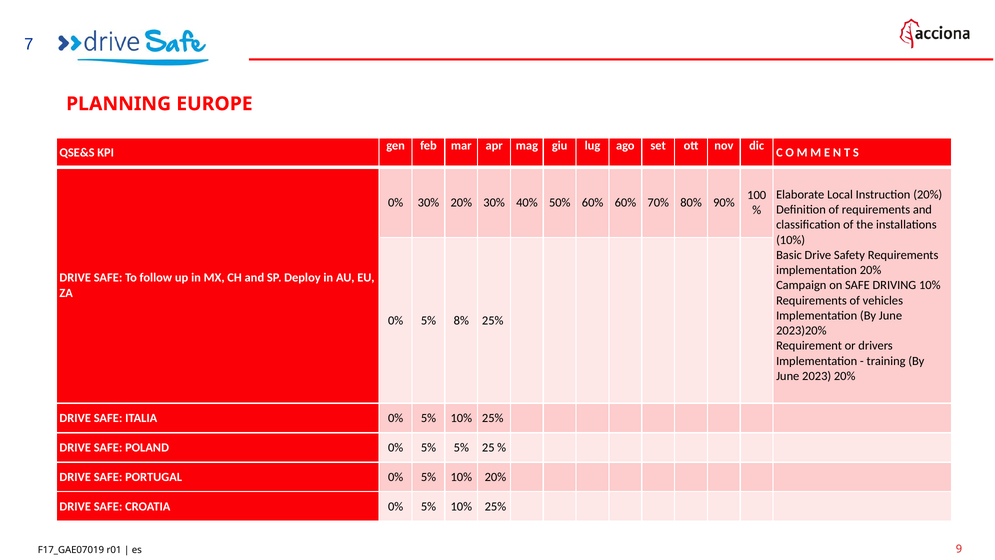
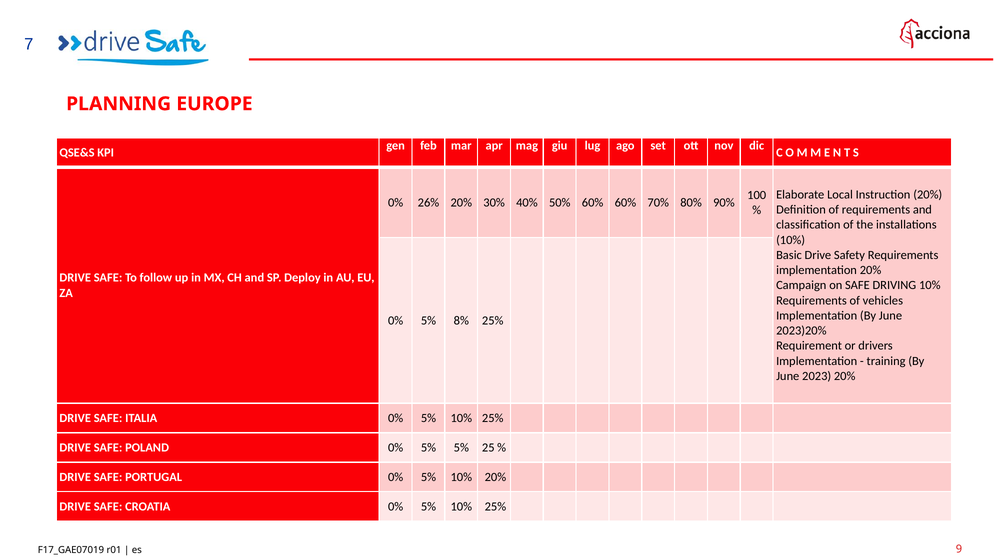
0% 30%: 30% -> 26%
